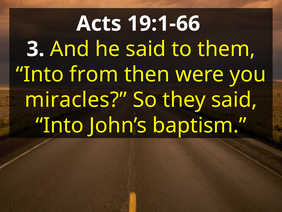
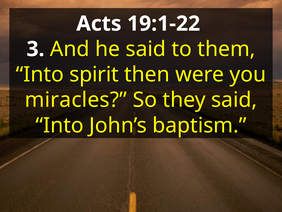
19:1-66: 19:1-66 -> 19:1-22
from: from -> spirit
